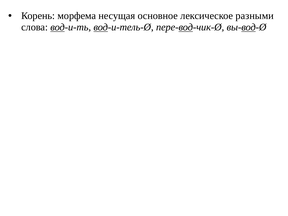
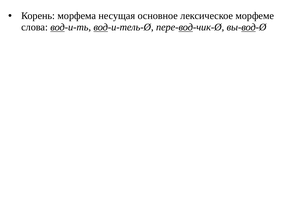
разными: разными -> морфеме
